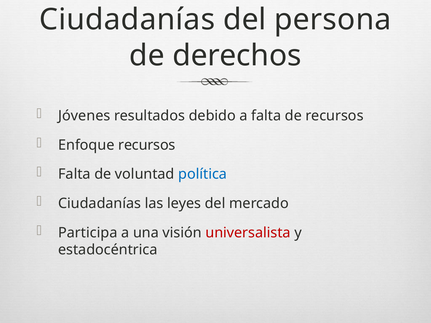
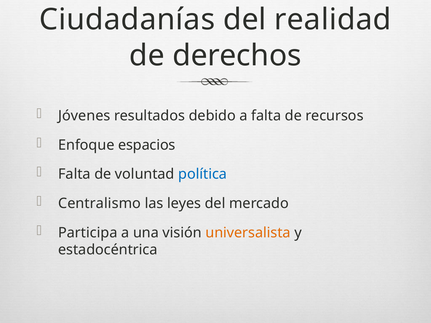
persona: persona -> realidad
Enfoque recursos: recursos -> espacios
Ciudadanías at (100, 204): Ciudadanías -> Centralismo
universalista colour: red -> orange
